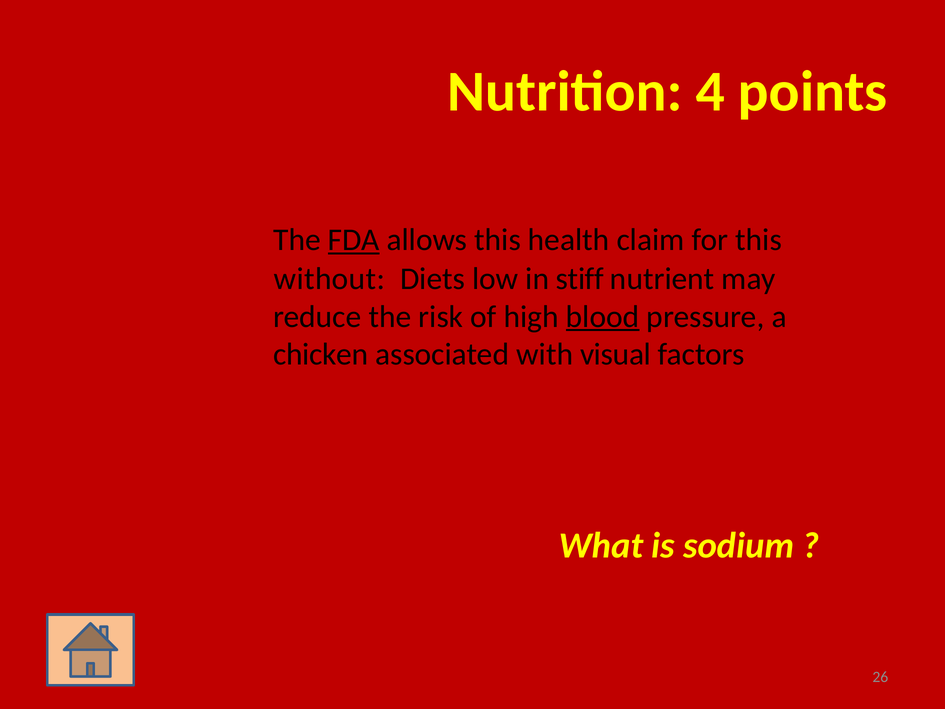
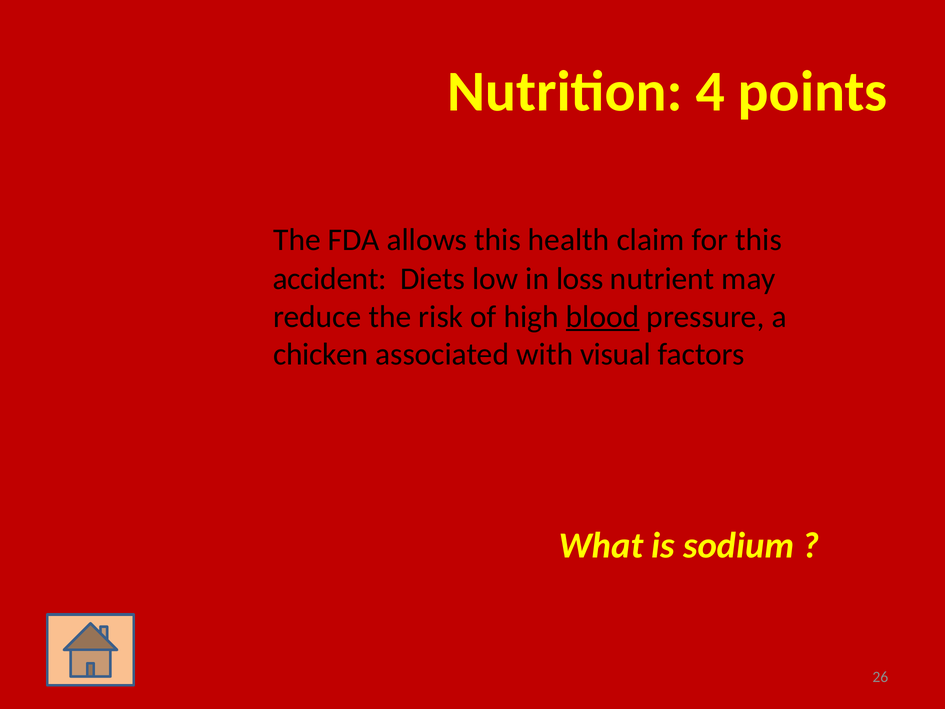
FDA underline: present -> none
without: without -> accident
stiff: stiff -> loss
